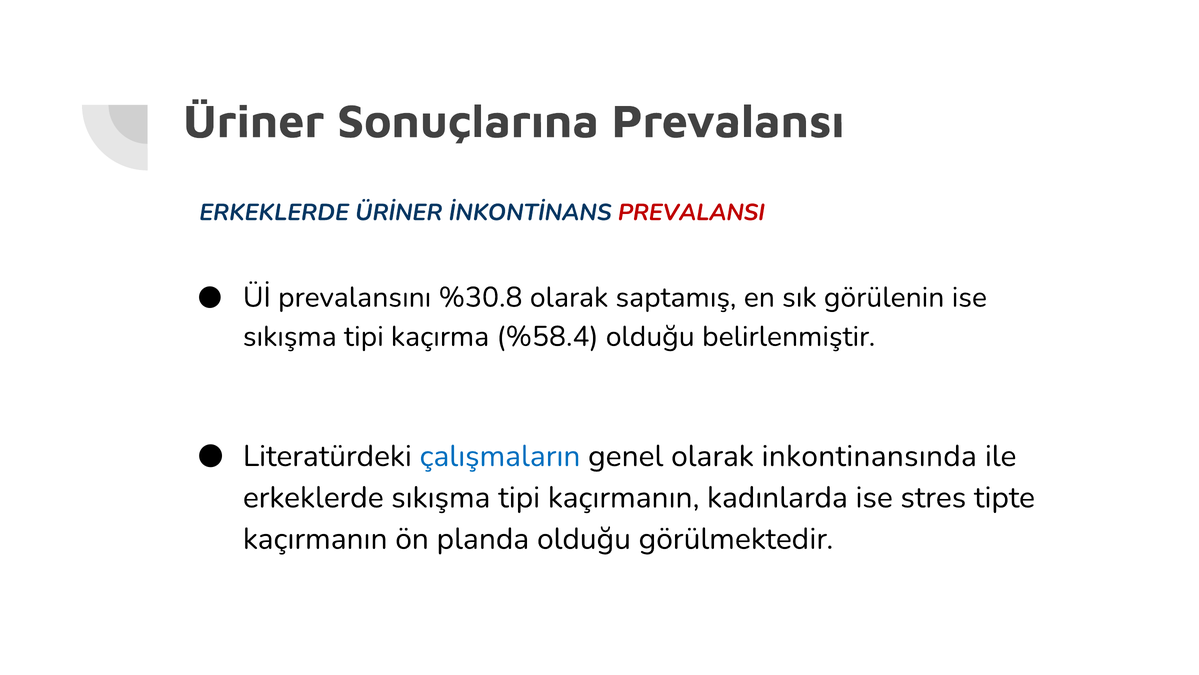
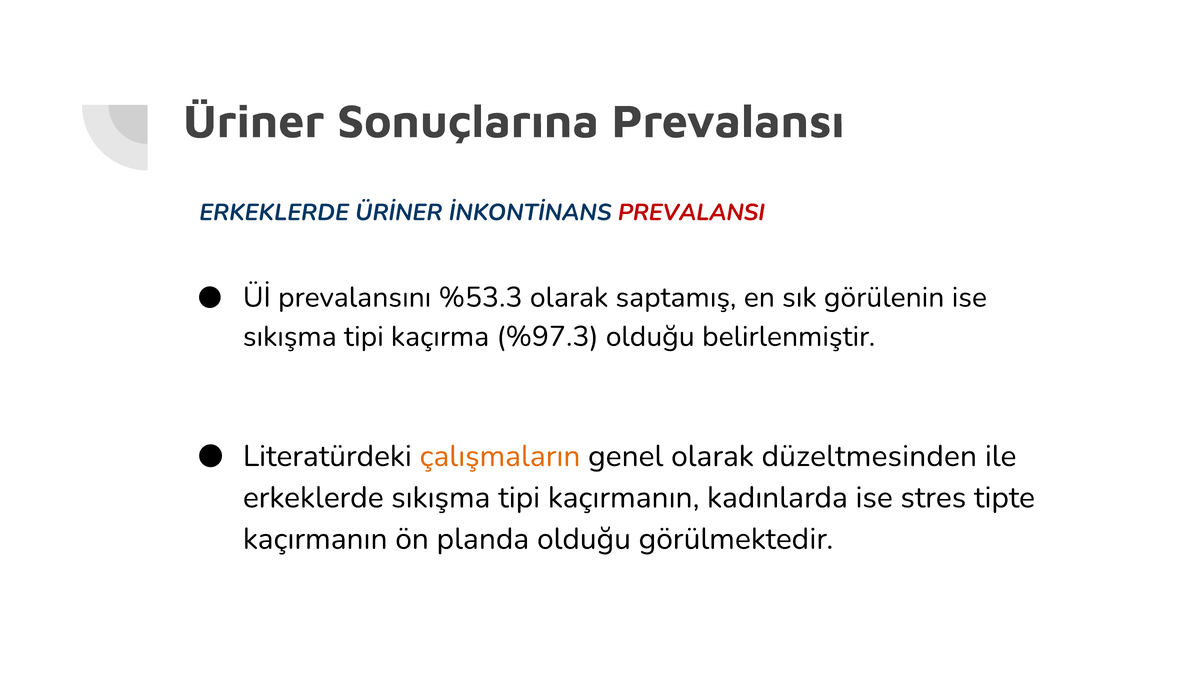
%30.8: %30.8 -> %53.3
%58.4: %58.4 -> %97.3
çalışmaların colour: blue -> orange
inkontinansında: inkontinansında -> düzeltmesinden
